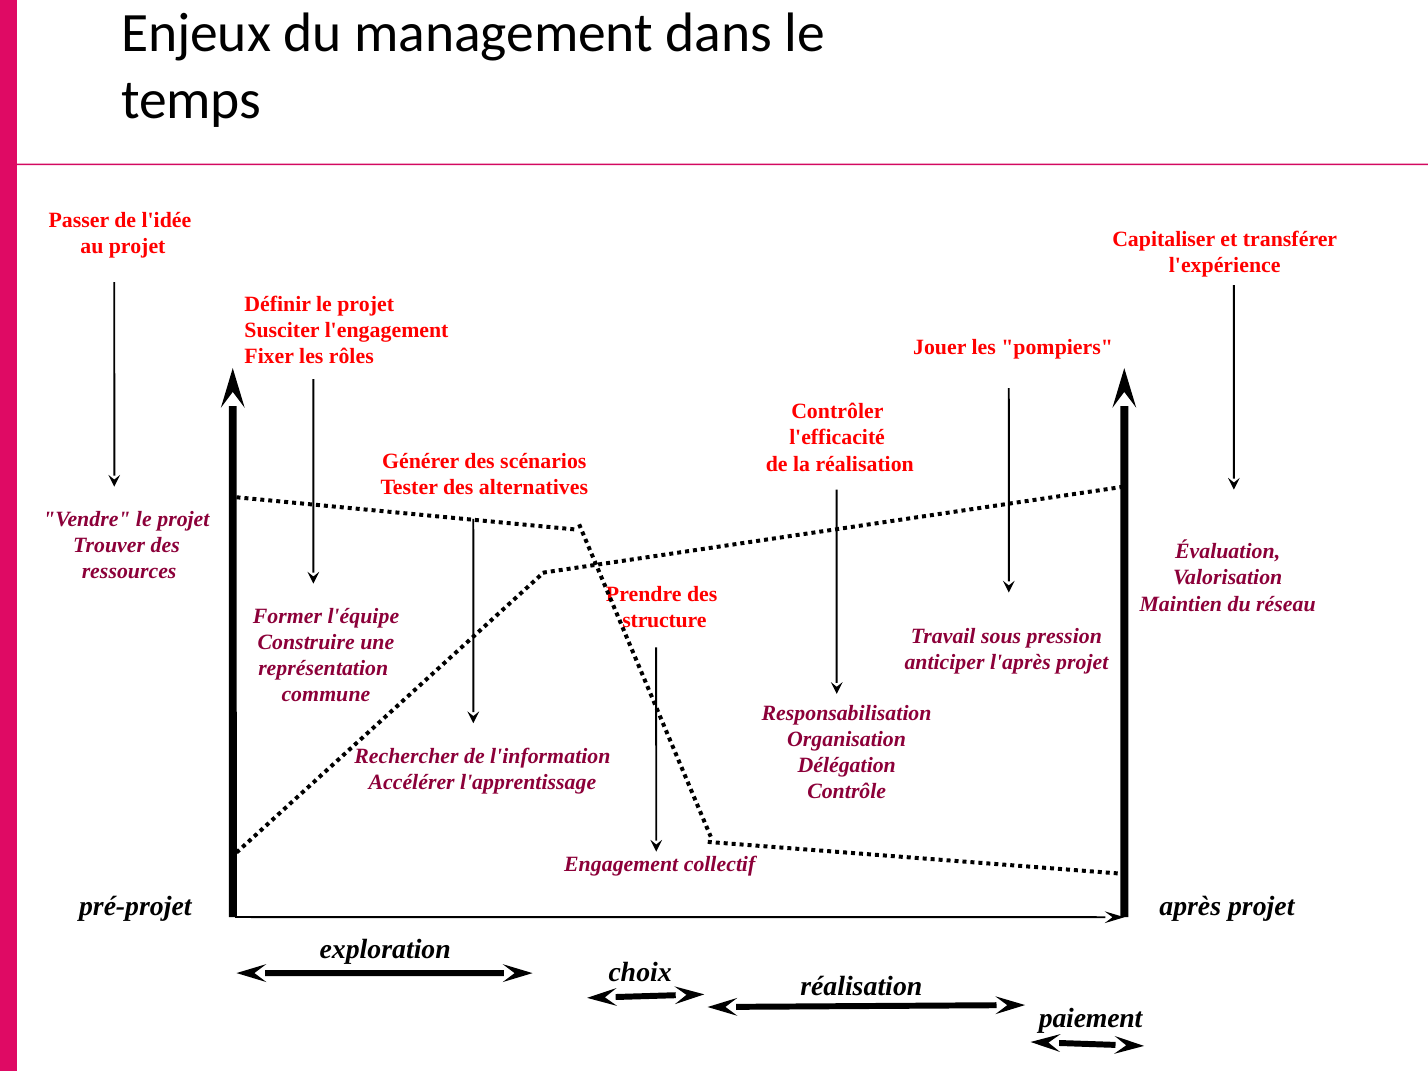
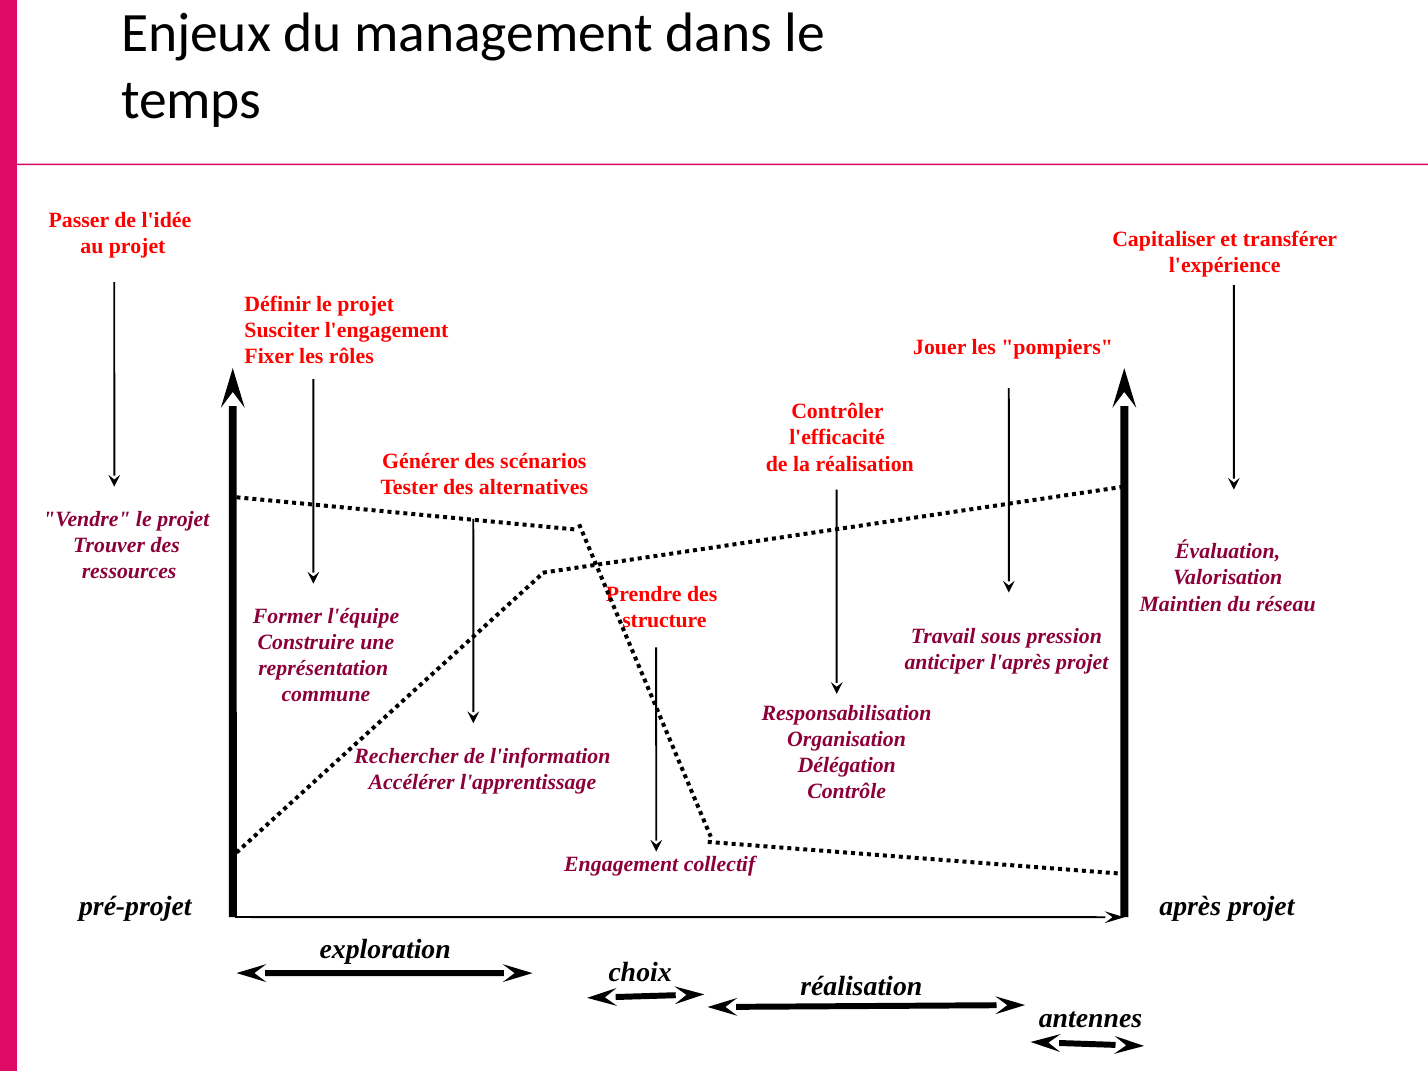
paiement: paiement -> antennes
